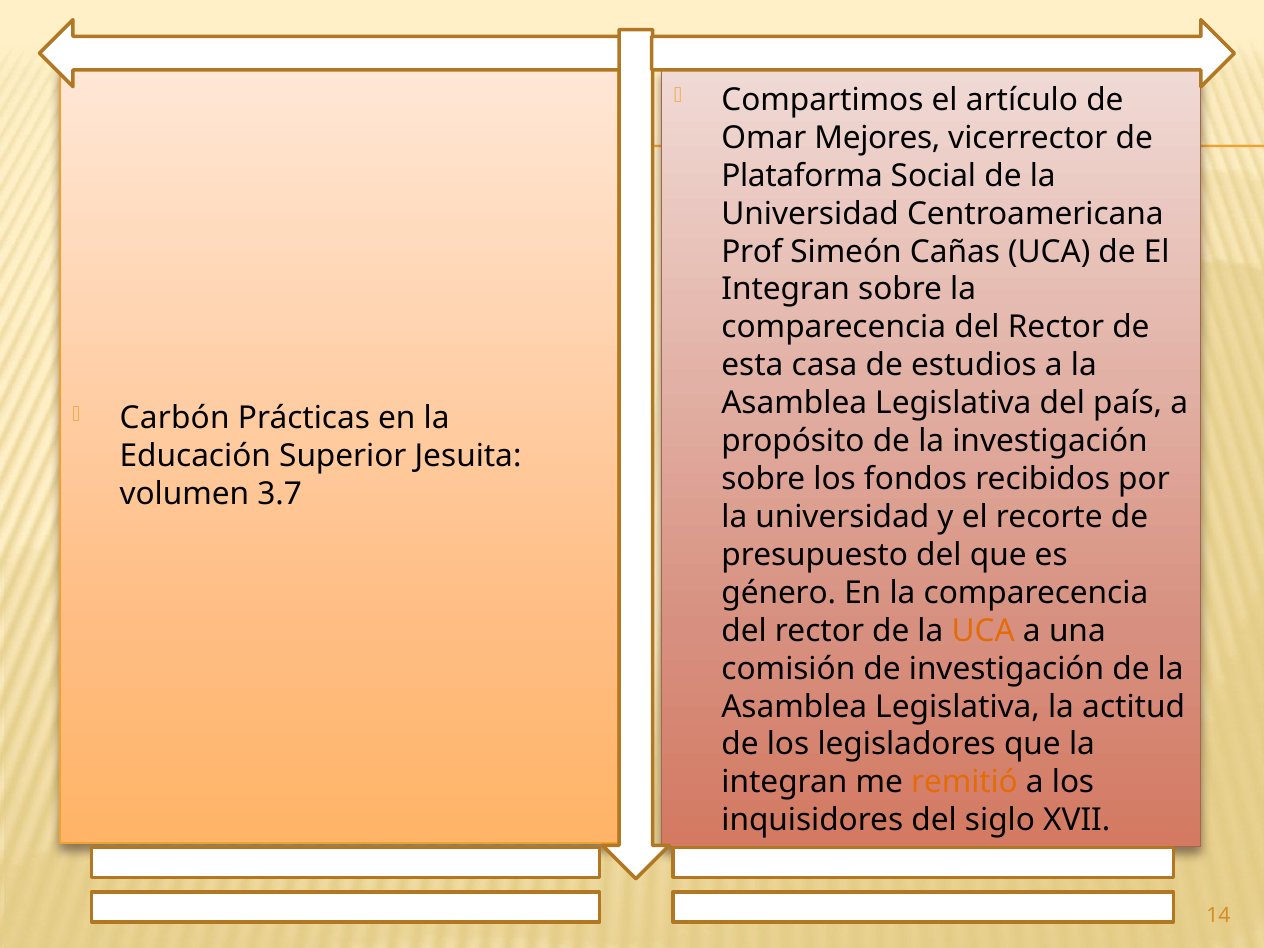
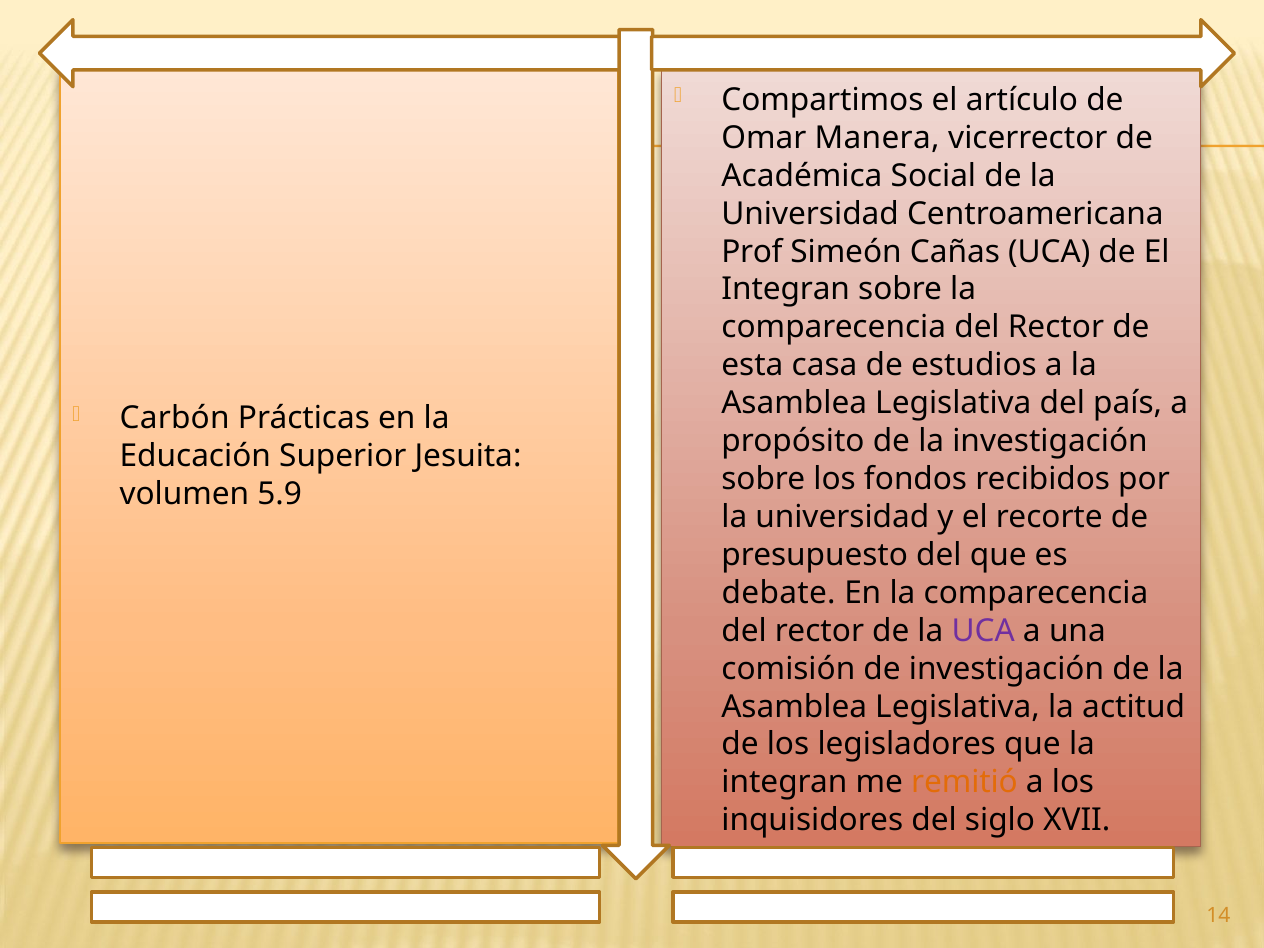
Mejores: Mejores -> Manera
Plataforma: Plataforma -> Académica
3.7: 3.7 -> 5.9
género: género -> debate
UCA at (983, 631) colour: orange -> purple
